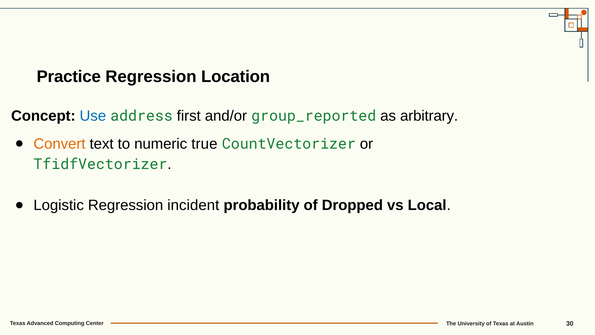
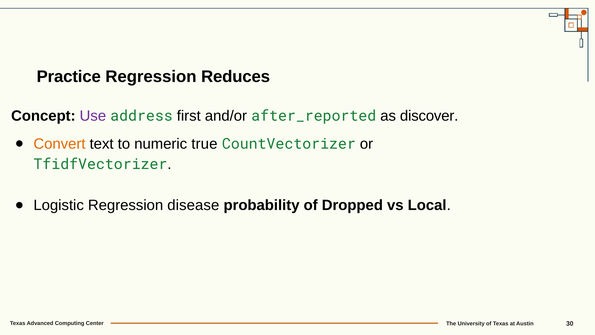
Location: Location -> Reduces
Use colour: blue -> purple
group_reported: group_reported -> after_reported
arbitrary: arbitrary -> discover
incident: incident -> disease
